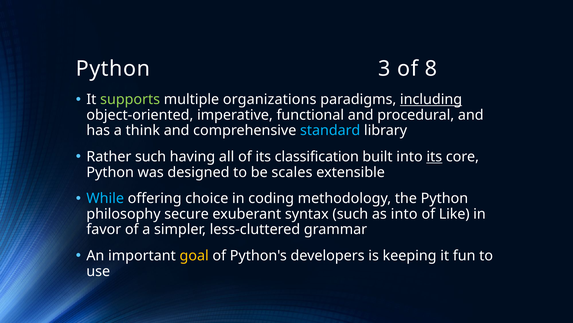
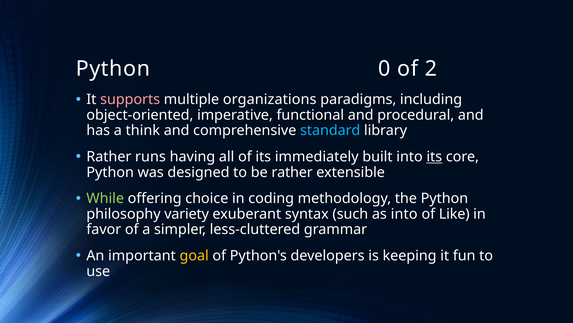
3: 3 -> 0
8: 8 -> 2
supports colour: light green -> pink
including underline: present -> none
Rather such: such -> runs
classification: classification -> immediately
be scales: scales -> rather
While colour: light blue -> light green
secure: secure -> variety
